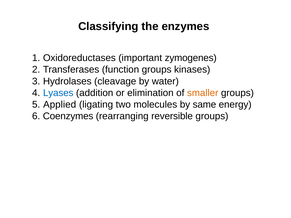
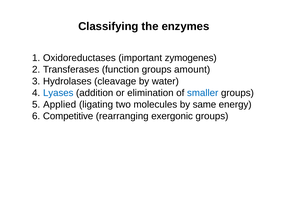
kinases: kinases -> amount
smaller colour: orange -> blue
Coenzymes: Coenzymes -> Competitive
reversible: reversible -> exergonic
